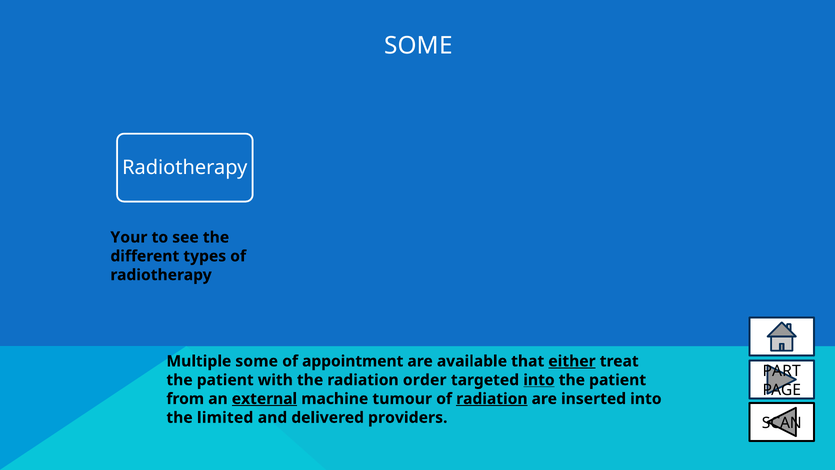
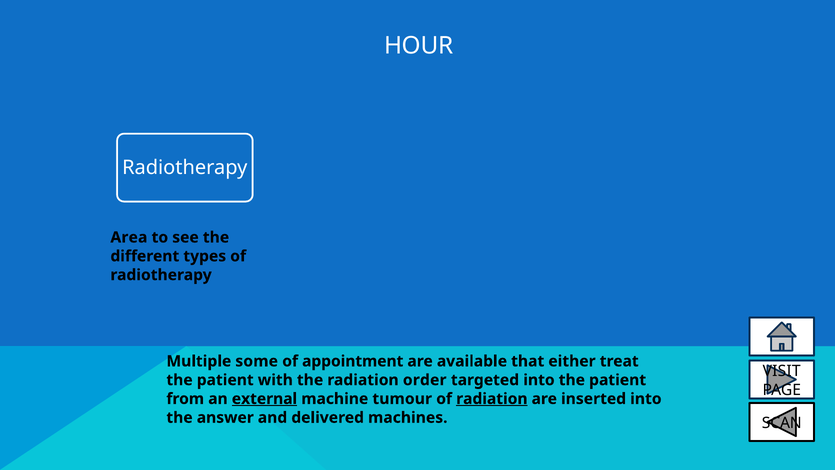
SOME at (418, 46): SOME -> HOUR
Your: Your -> Area
either underline: present -> none
PART: PART -> VISIT
into at (539, 380) underline: present -> none
limited: limited -> answer
providers: providers -> machines
